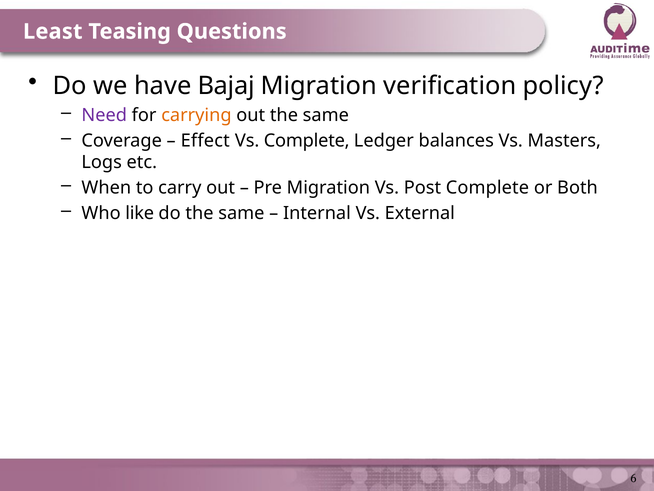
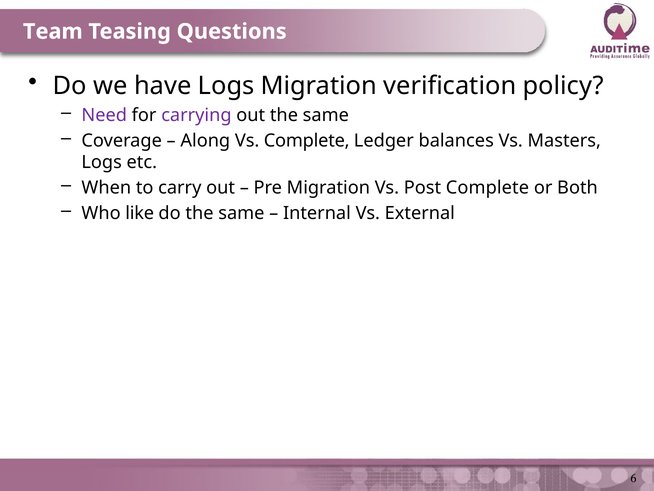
Least: Least -> Team
have Bajaj: Bajaj -> Logs
carrying colour: orange -> purple
Effect: Effect -> Along
